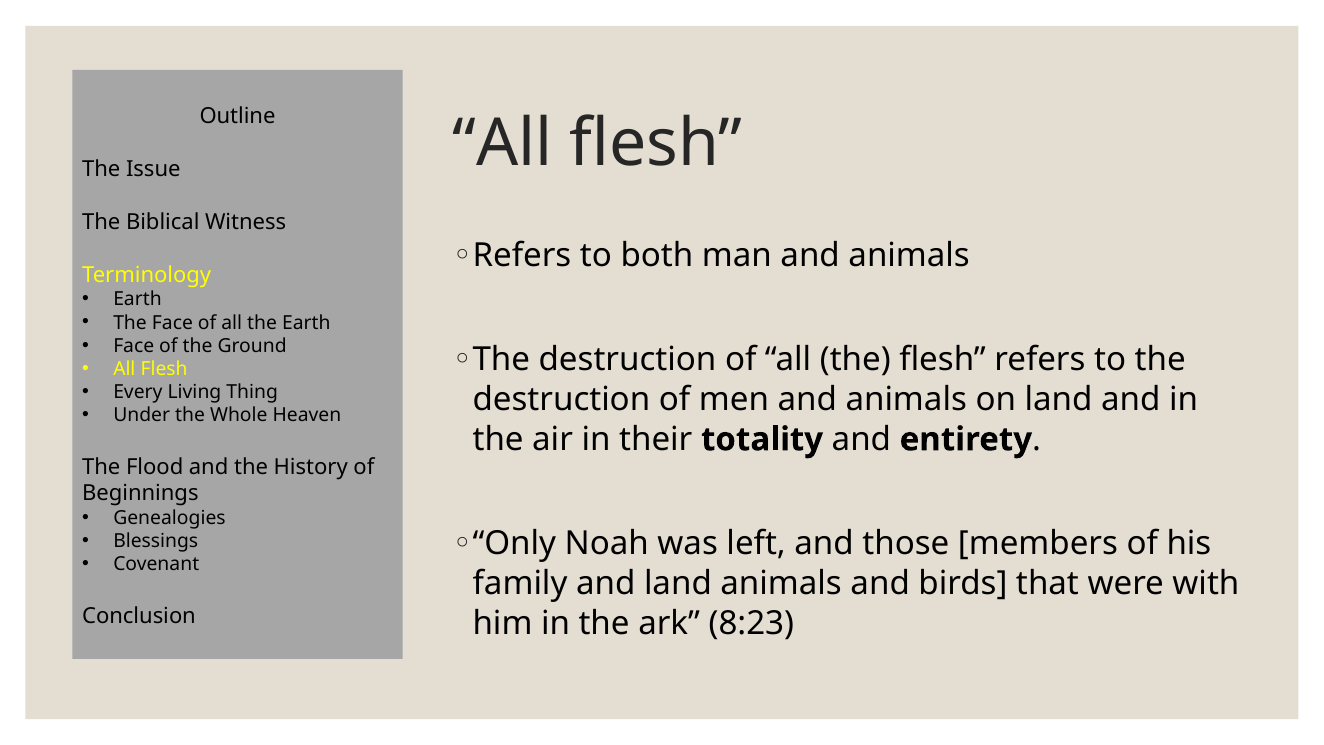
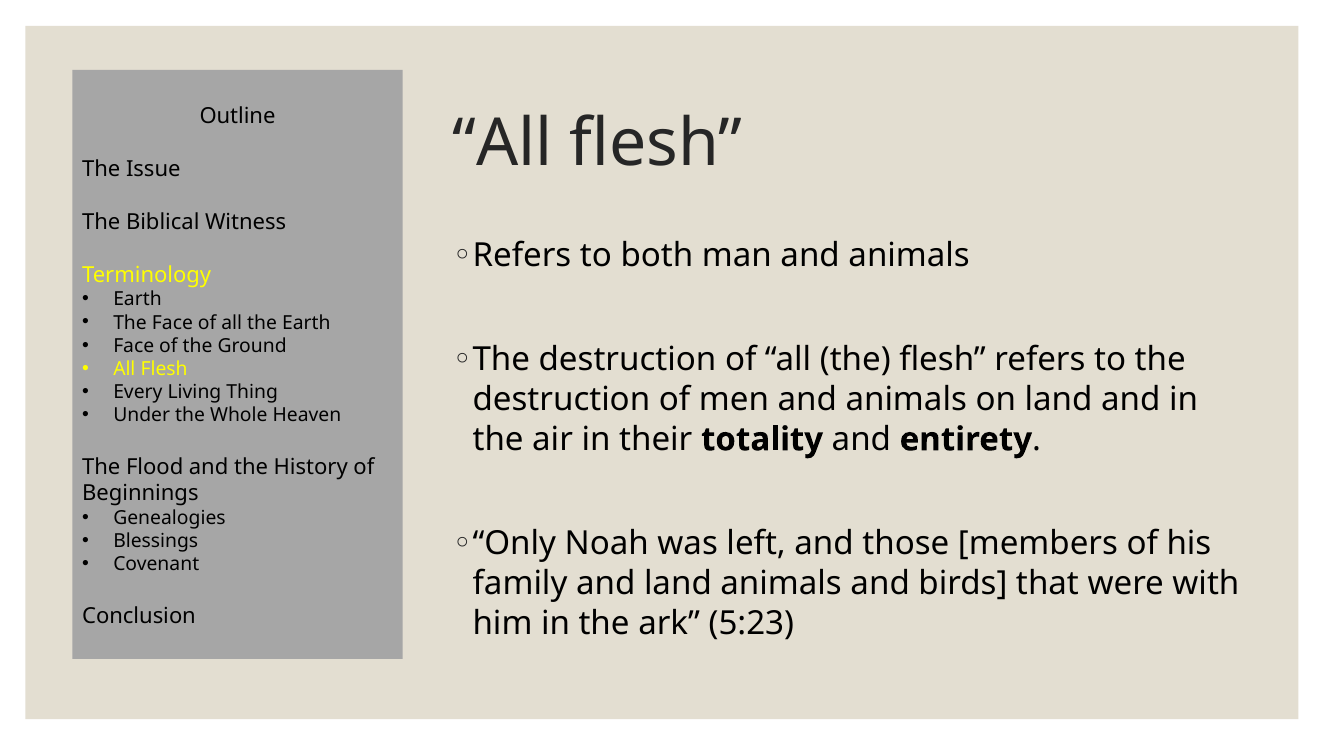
8:23: 8:23 -> 5:23
